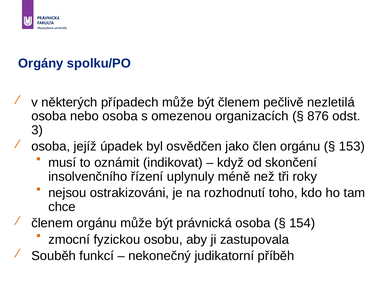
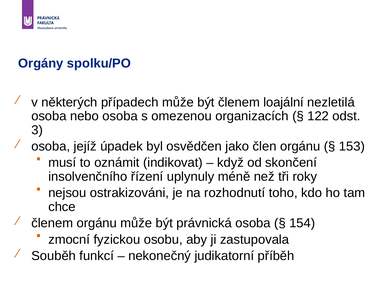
pečlivě: pečlivě -> loajální
876: 876 -> 122
